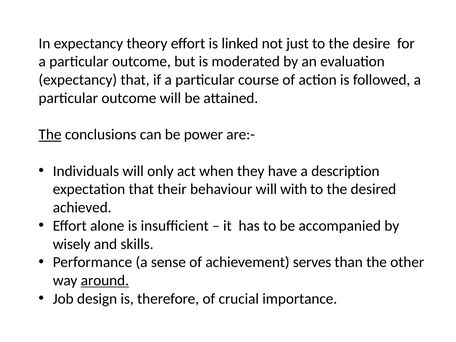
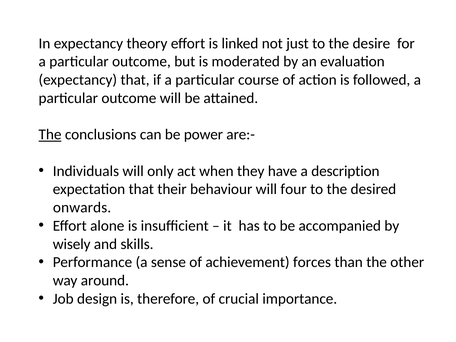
with: with -> four
achieved: achieved -> onwards
serves: serves -> forces
around underline: present -> none
